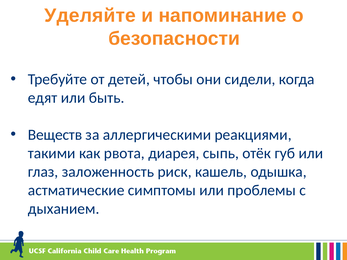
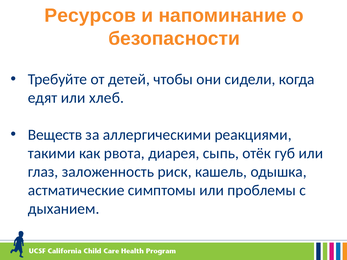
Уделяйте: Уделяйте -> Ресурсов
быть: быть -> хлеб
